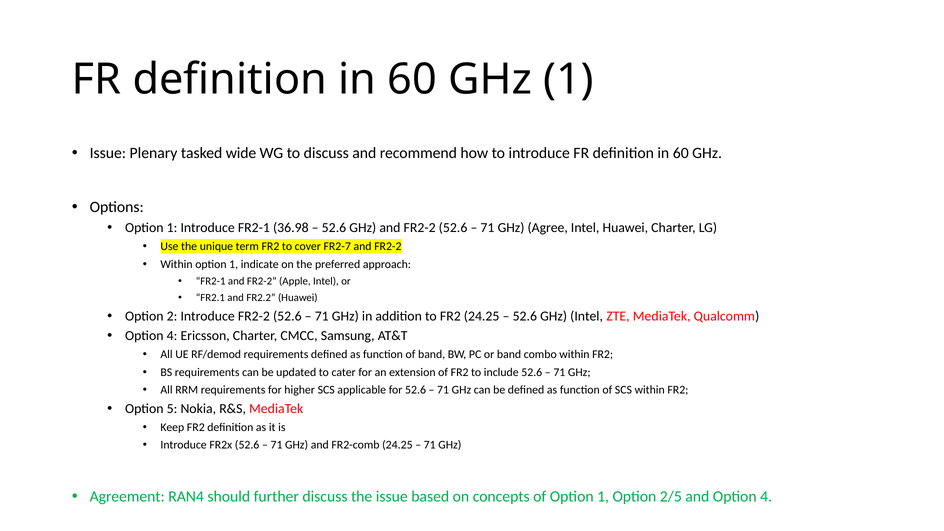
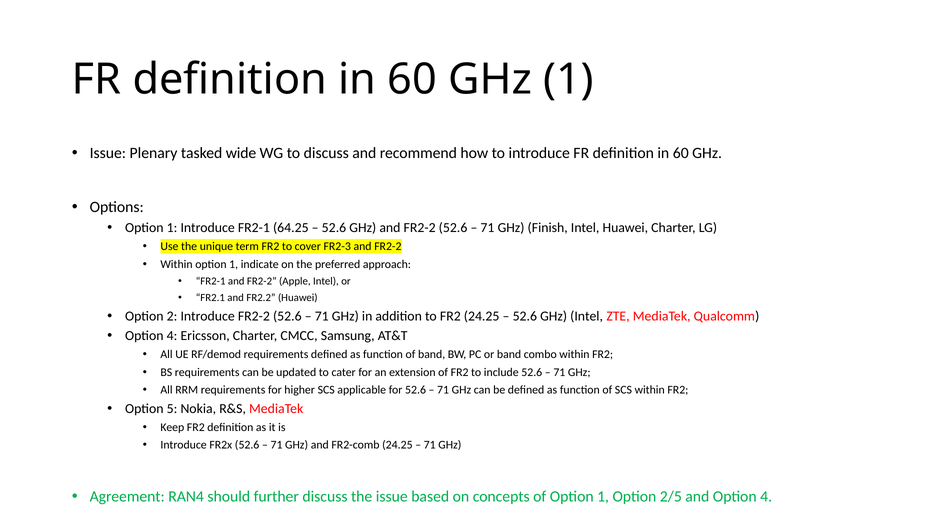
36.98: 36.98 -> 64.25
Agree: Agree -> Finish
FR2-7: FR2-7 -> FR2-3
